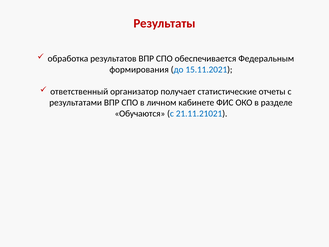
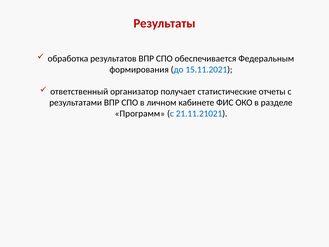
Обучаются: Обучаются -> Программ
